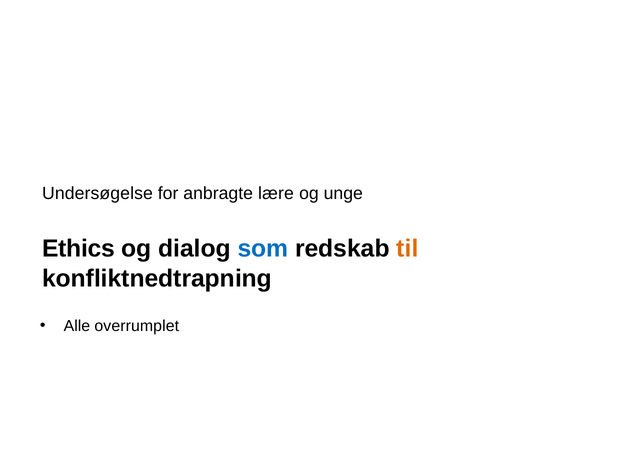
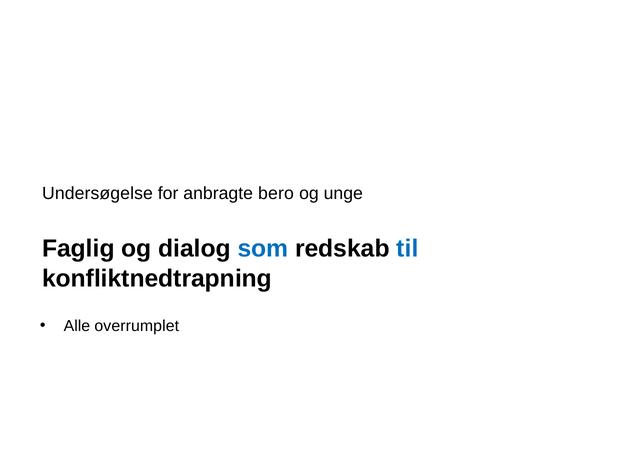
lære: lære -> bero
Ethics: Ethics -> Faglig
til colour: orange -> blue
